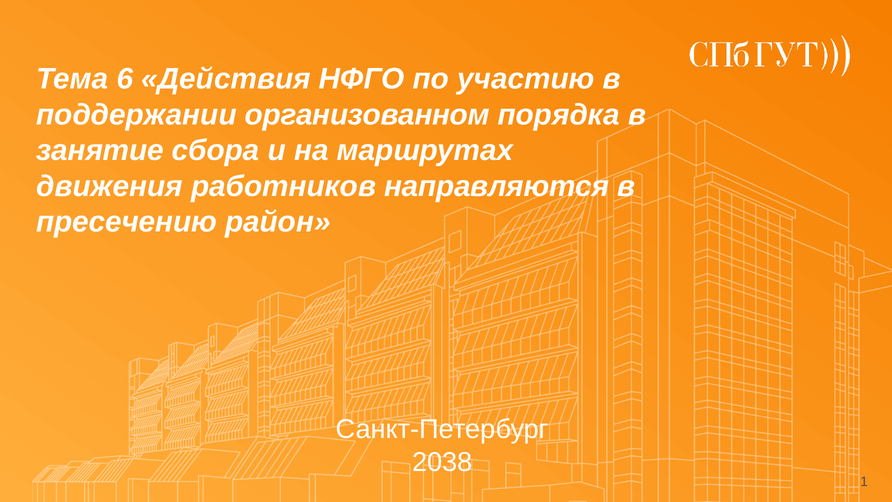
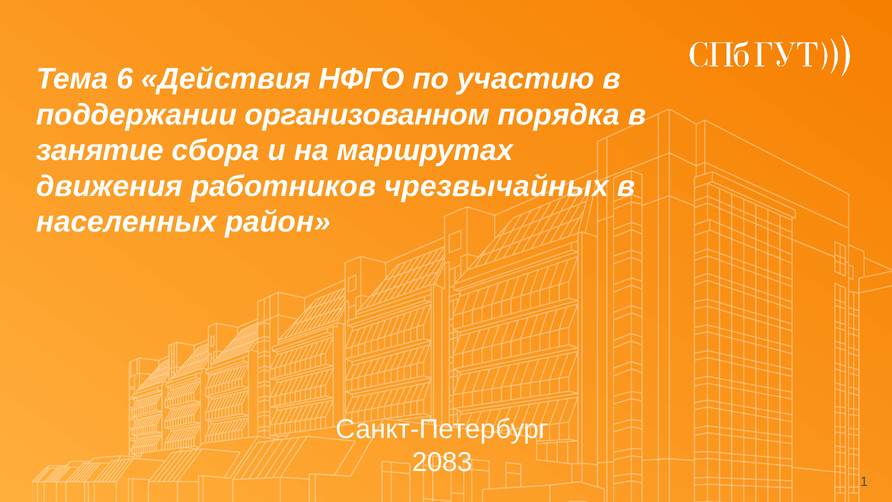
направляются: направляются -> чрезвычайных
пресечению: пресечению -> населенных
2038: 2038 -> 2083
